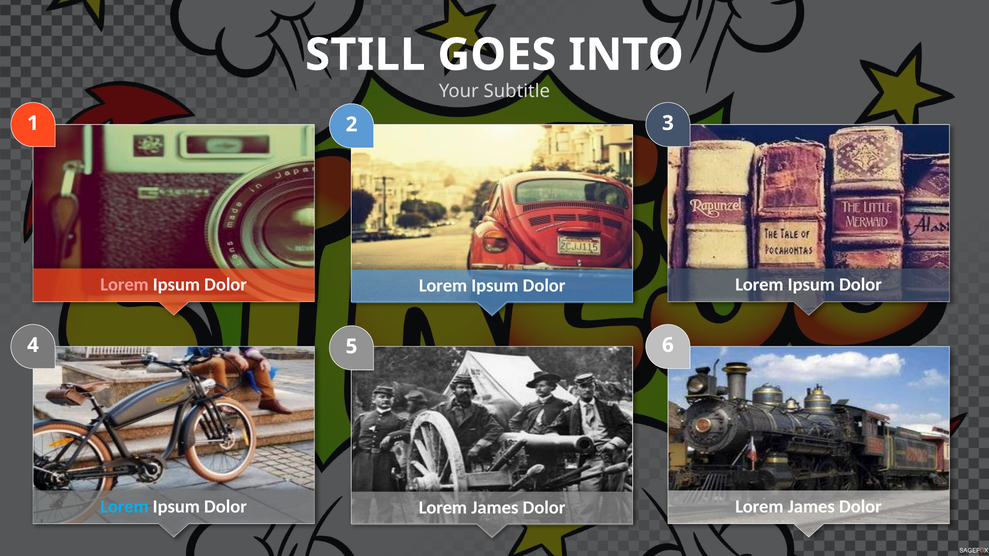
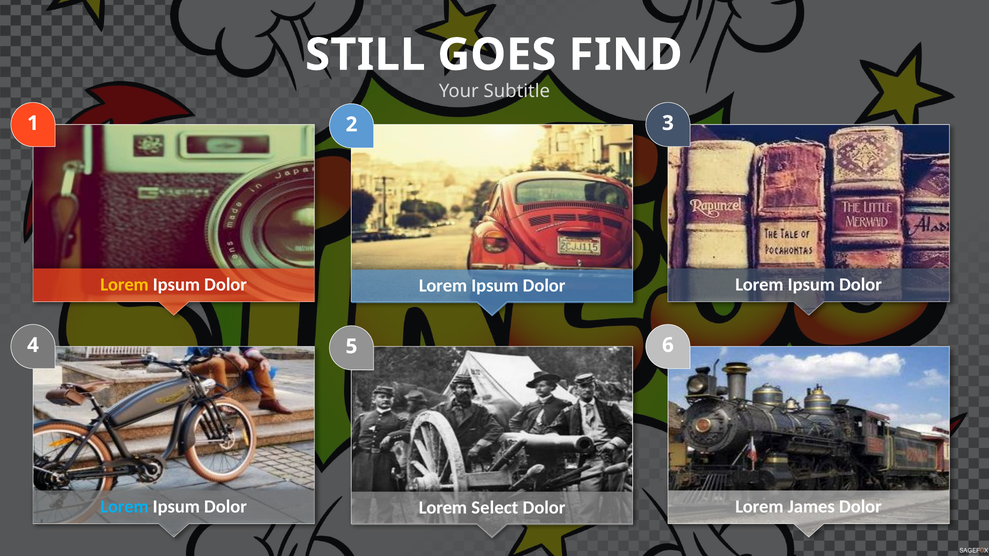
INTO: INTO -> FIND
Lorem at (125, 285) colour: pink -> yellow
James at (495, 508): James -> Select
